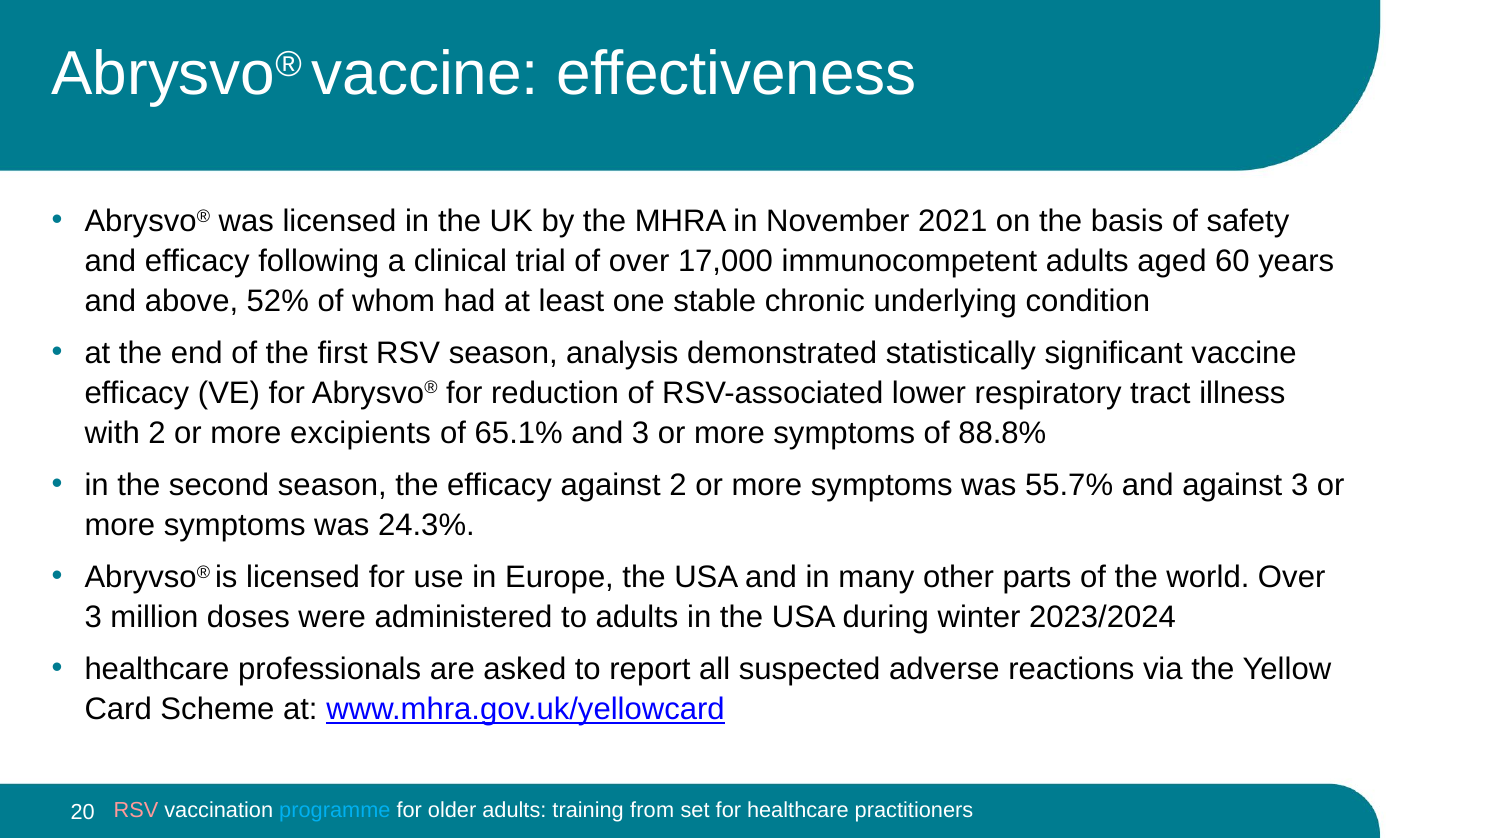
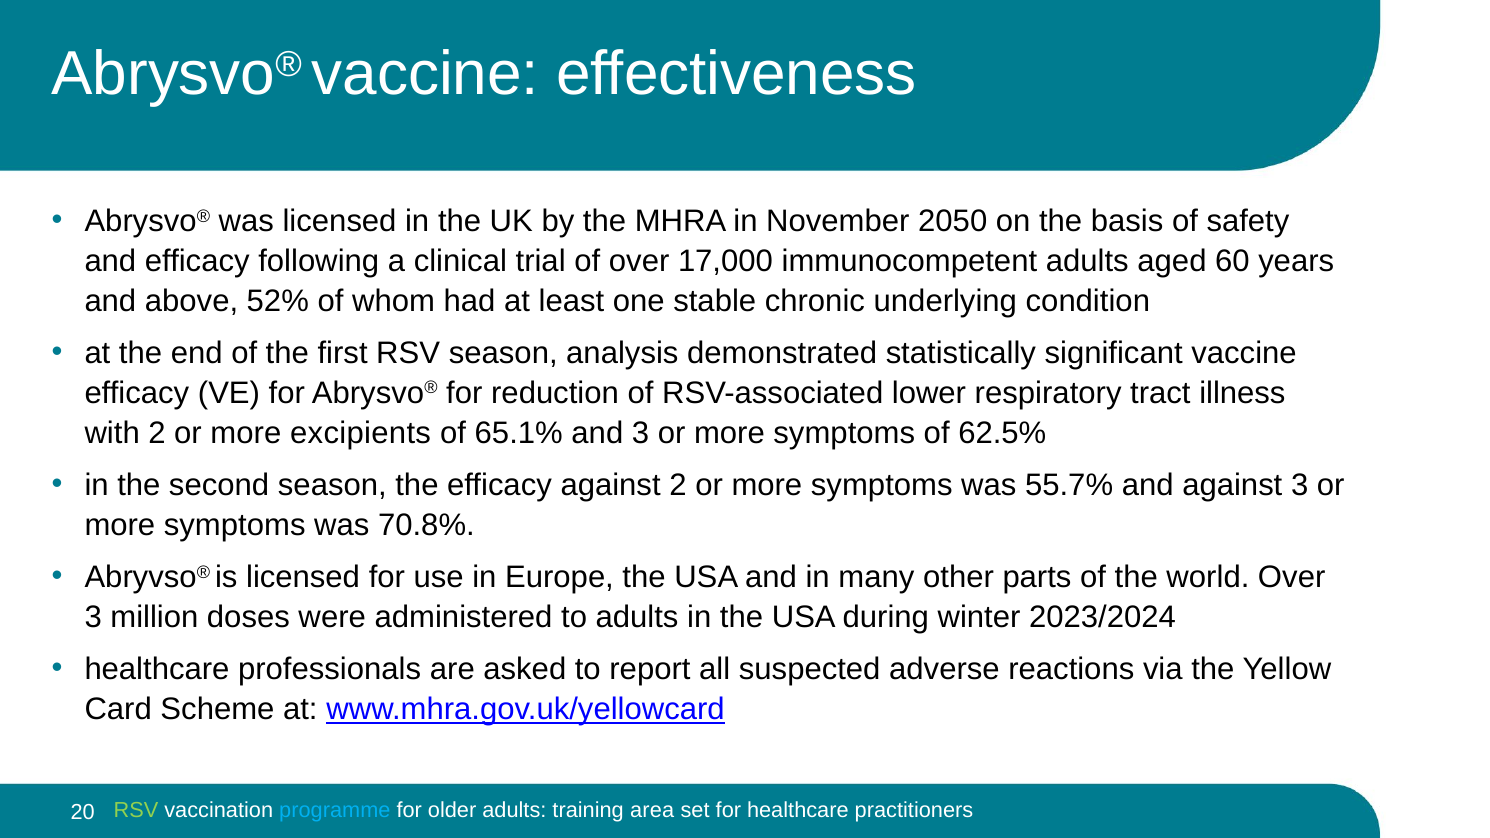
2021: 2021 -> 2050
88.8%: 88.8% -> 62.5%
24.3%: 24.3% -> 70.8%
RSV at (136, 811) colour: pink -> light green
from: from -> area
